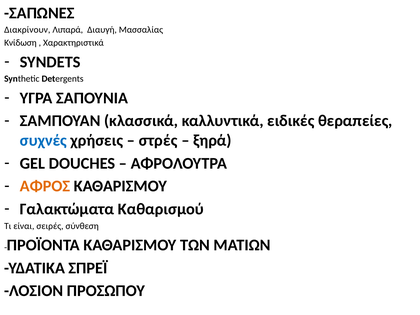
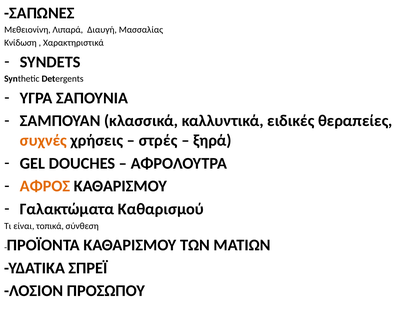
Διακρίνουν: Διακρίνουν -> Μεθειονίνη
συχνές colour: blue -> orange
σειρές: σειρές -> τοπικά
